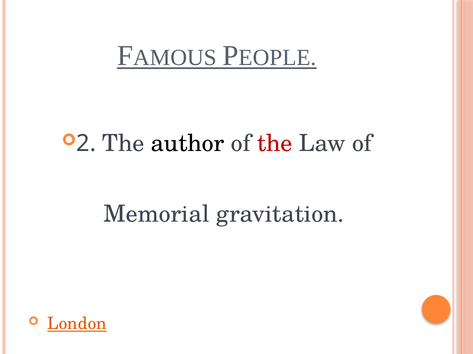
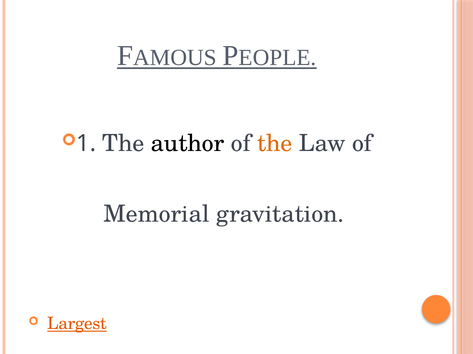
2: 2 -> 1
the at (275, 144) colour: red -> orange
London: London -> Largest
